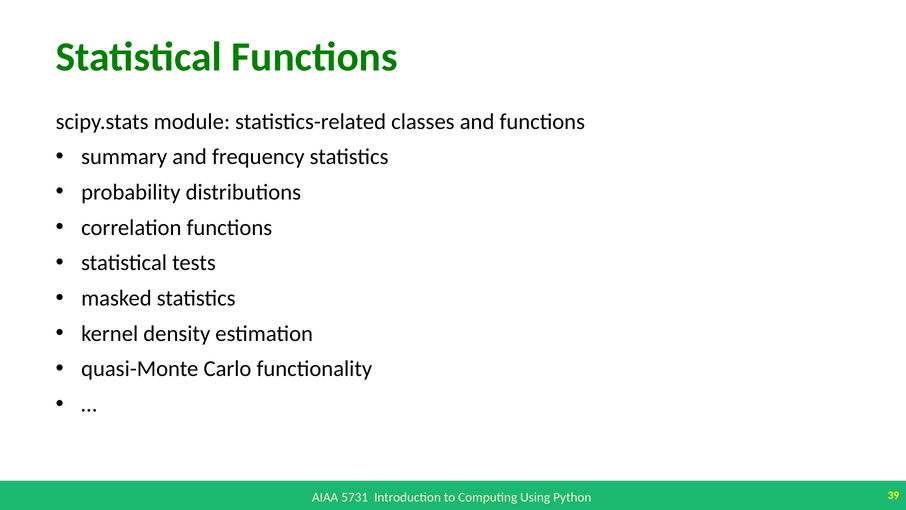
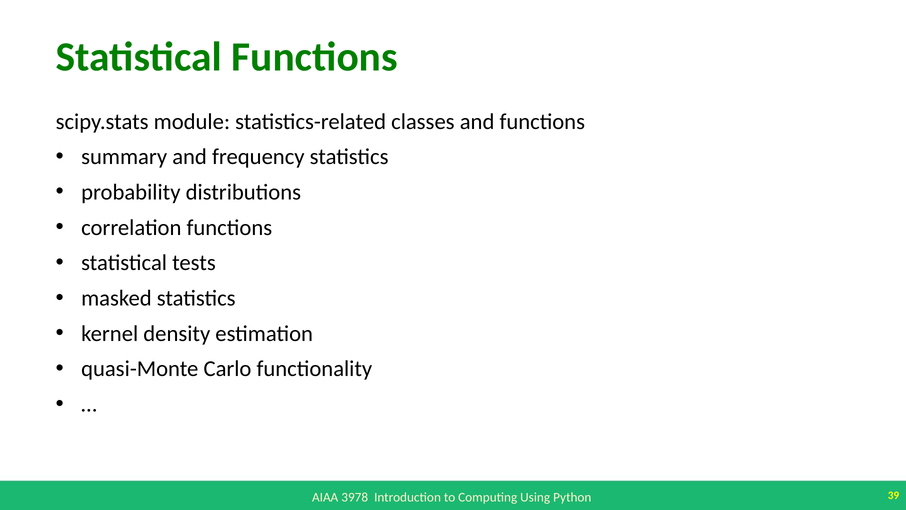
5731: 5731 -> 3978
